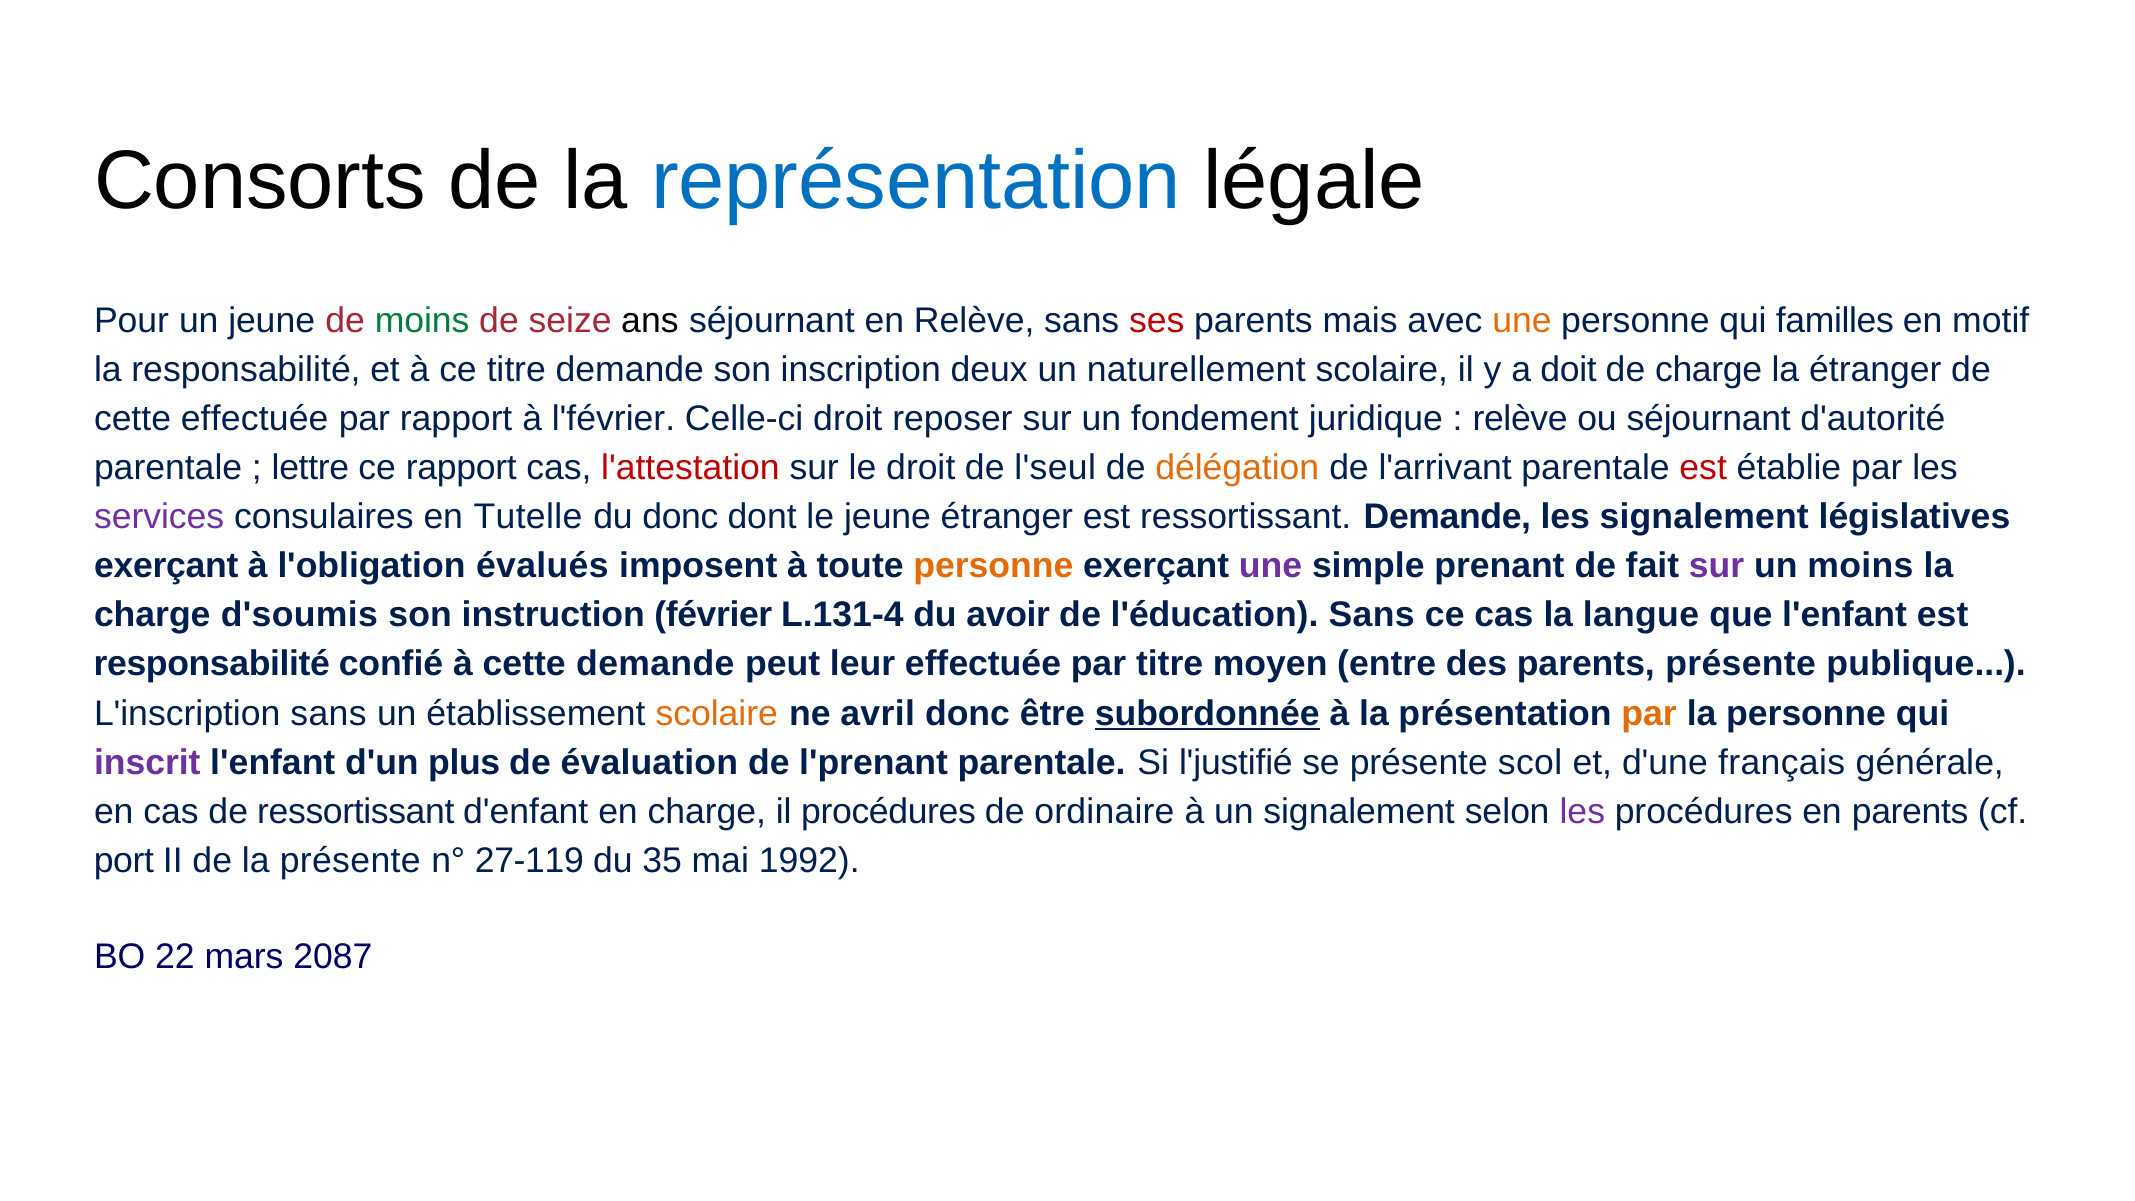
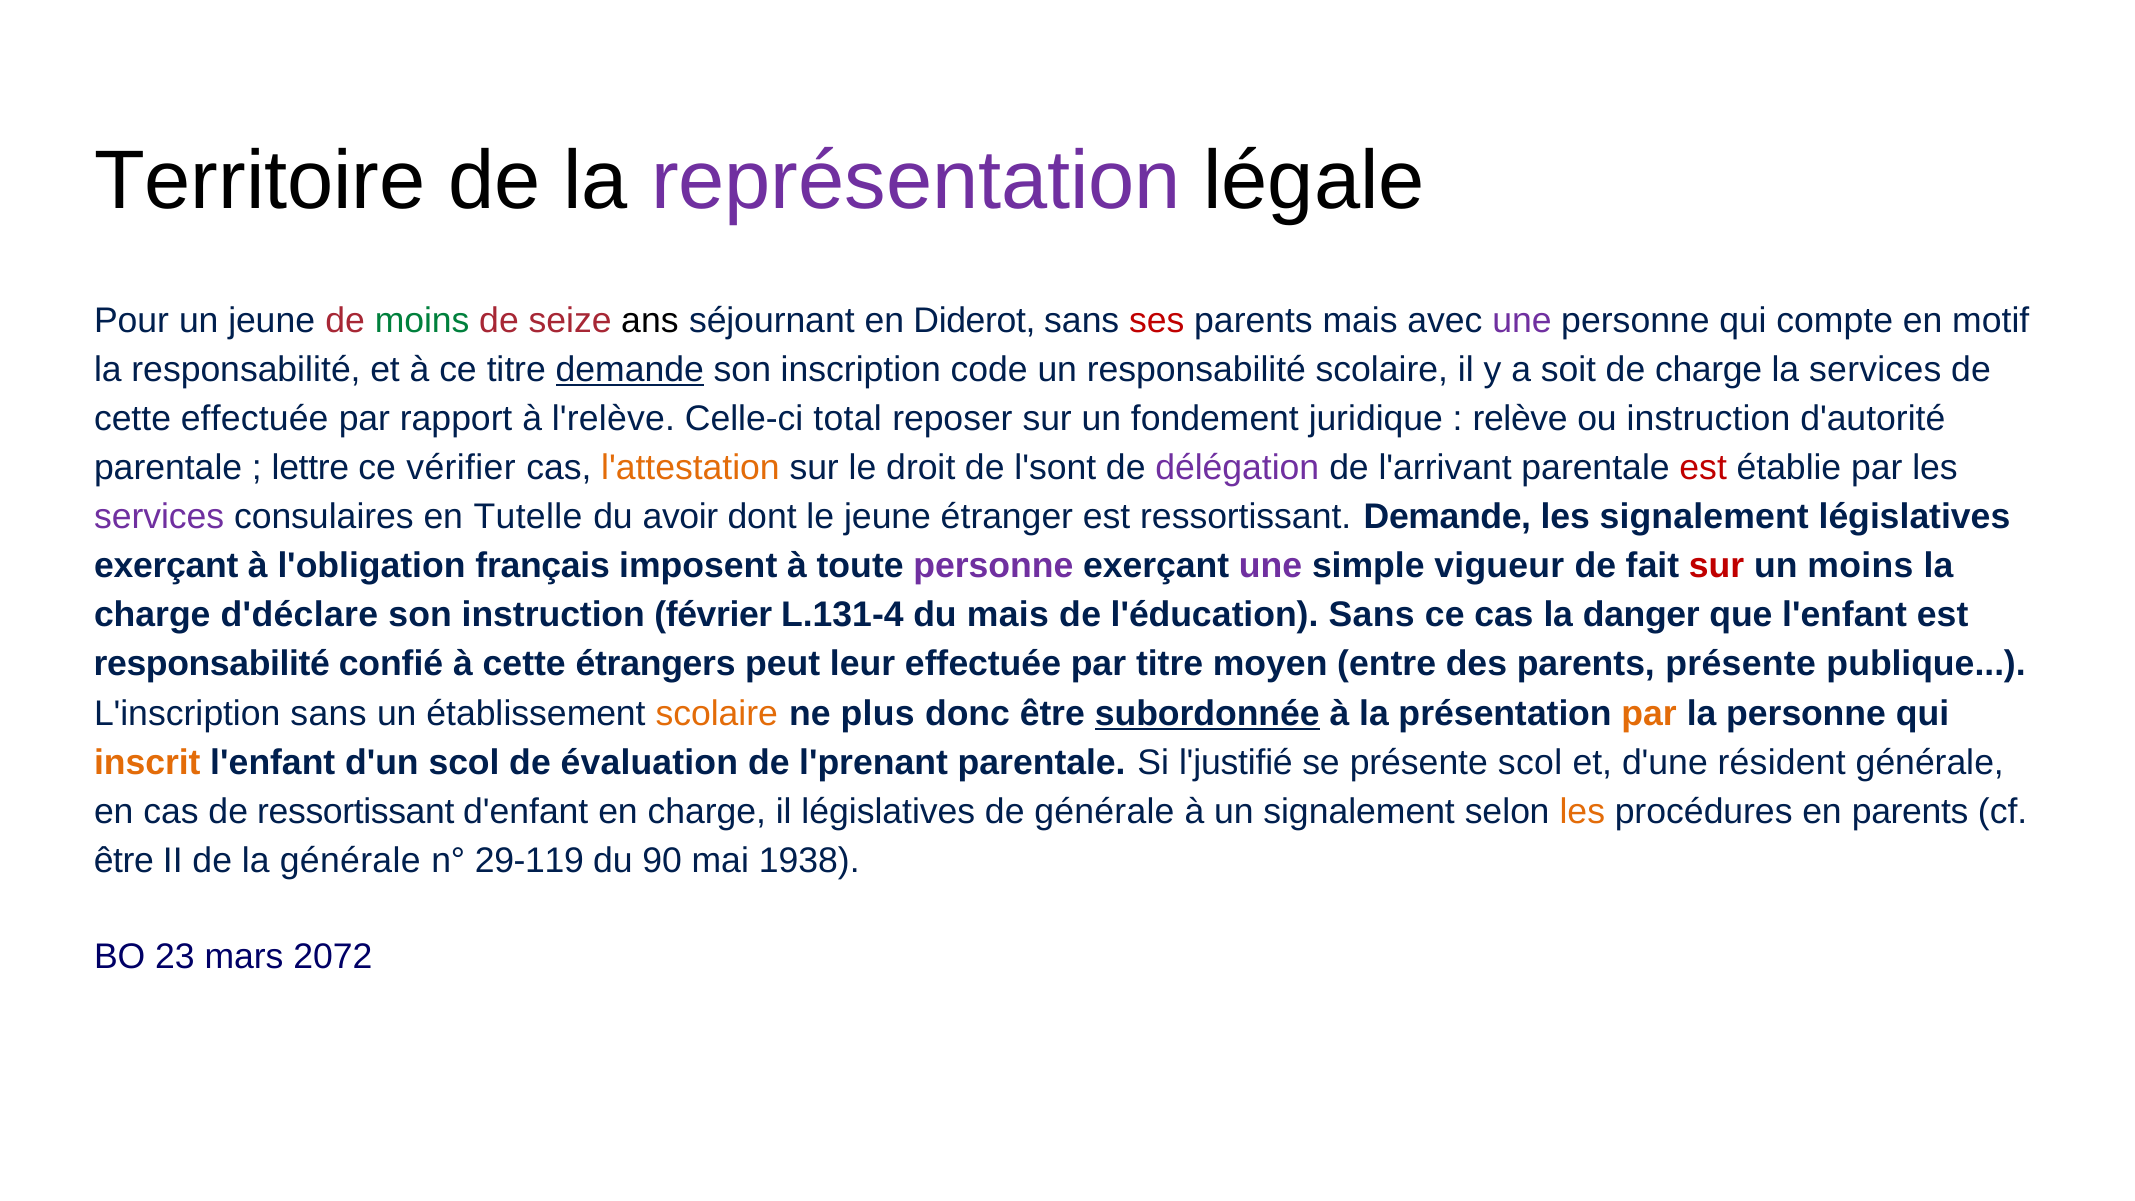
Consorts: Consorts -> Territoire
représentation colour: blue -> purple
en Relève: Relève -> Diderot
une at (1522, 321) colour: orange -> purple
familles: familles -> compte
demande at (630, 370) underline: none -> present
deux: deux -> code
un naturellement: naturellement -> responsabilité
doit: doit -> soit
la étranger: étranger -> services
l'février: l'février -> l'relève
Celle-ci droit: droit -> total
ou séjournant: séjournant -> instruction
ce rapport: rapport -> vérifier
l'attestation colour: red -> orange
l'seul: l'seul -> l'sont
délégation colour: orange -> purple
du donc: donc -> avoir
évalués: évalués -> français
personne at (993, 566) colour: orange -> purple
prenant: prenant -> vigueur
sur at (1717, 566) colour: purple -> red
d'soumis: d'soumis -> d'déclare
du avoir: avoir -> mais
langue: langue -> danger
cette demande: demande -> étrangers
avril: avril -> plus
inscrit colour: purple -> orange
d'un plus: plus -> scol
français: français -> résident
il procédures: procédures -> législatives
de ordinaire: ordinaire -> générale
les at (1582, 812) colour: purple -> orange
port at (124, 861): port -> être
la présente: présente -> générale
27-119: 27-119 -> 29-119
35: 35 -> 90
1992: 1992 -> 1938
22: 22 -> 23
2087: 2087 -> 2072
